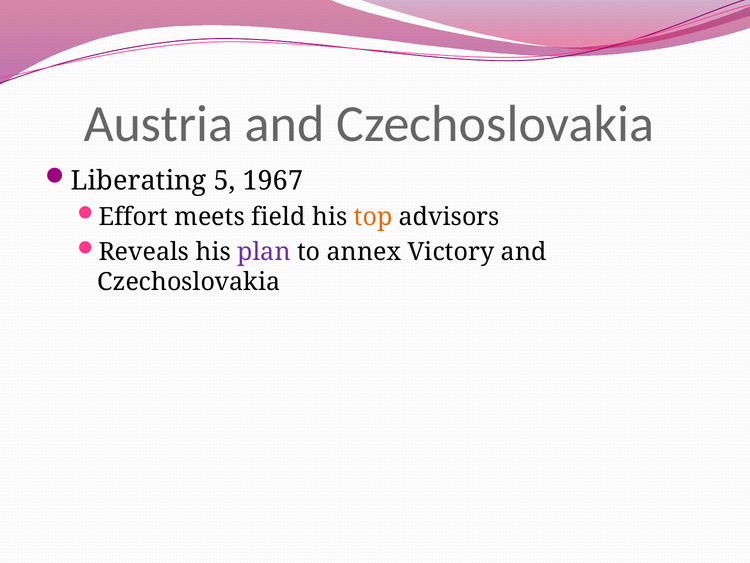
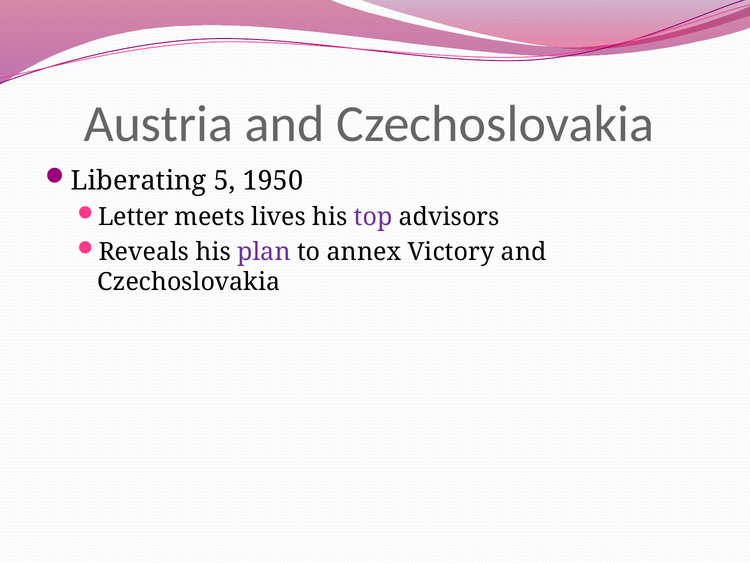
1967: 1967 -> 1950
Effort: Effort -> Letter
field: field -> lives
top colour: orange -> purple
